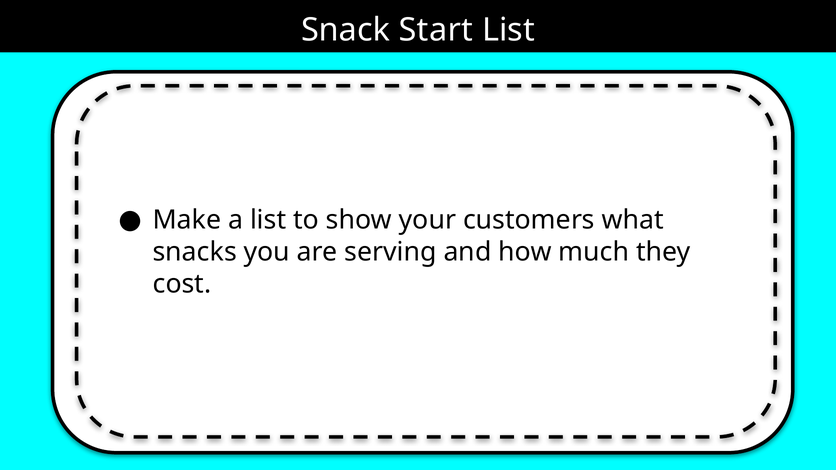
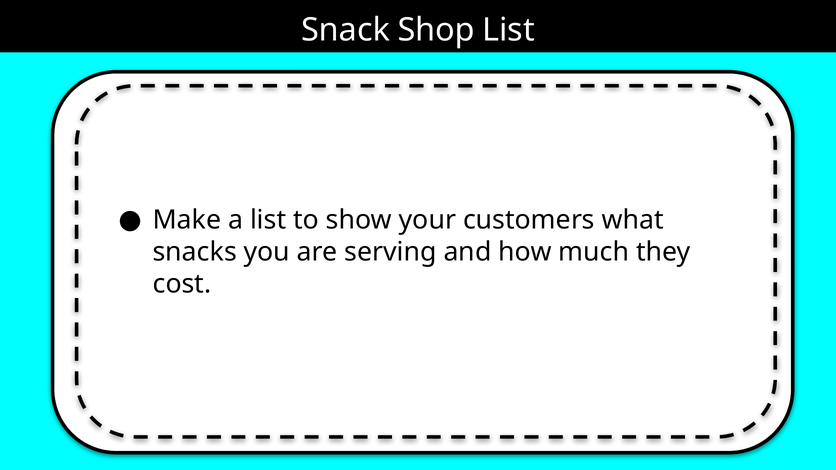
Start: Start -> Shop
